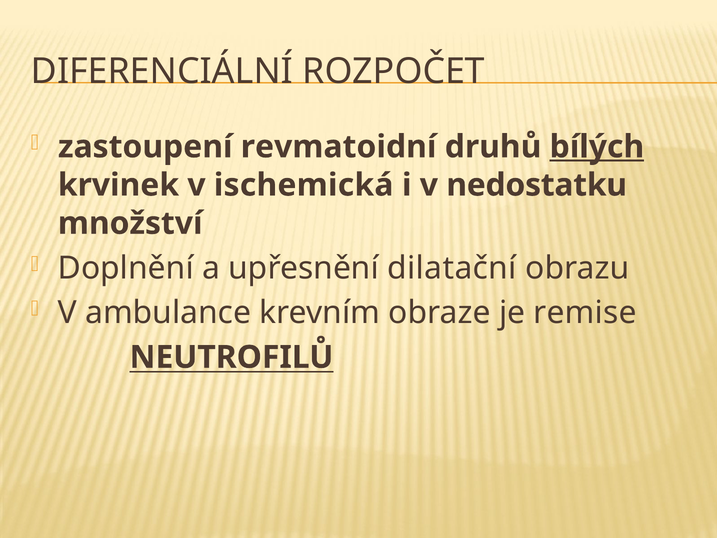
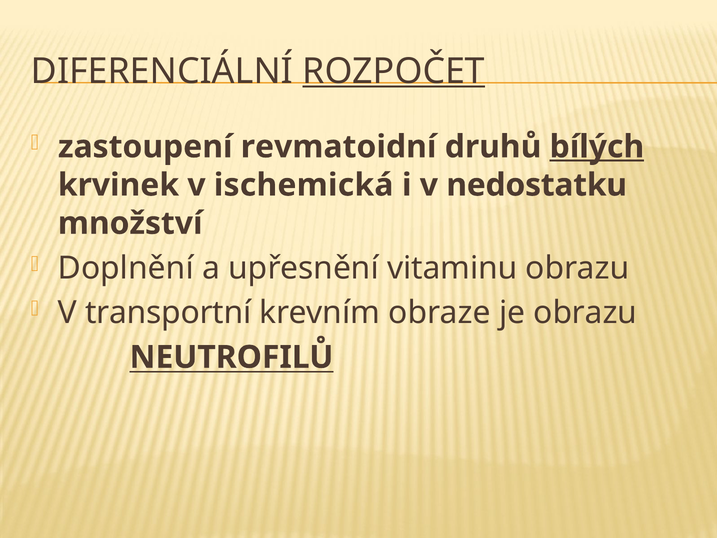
ROZPOČET underline: none -> present
dilatační: dilatační -> vitaminu
ambulance: ambulance -> transportní
je remise: remise -> obrazu
